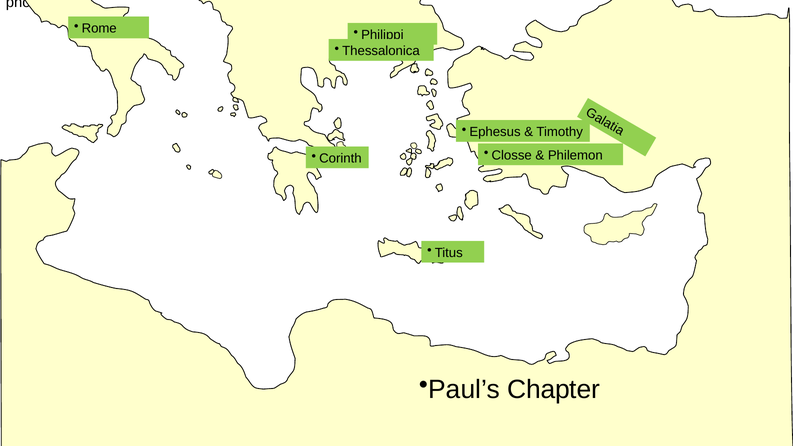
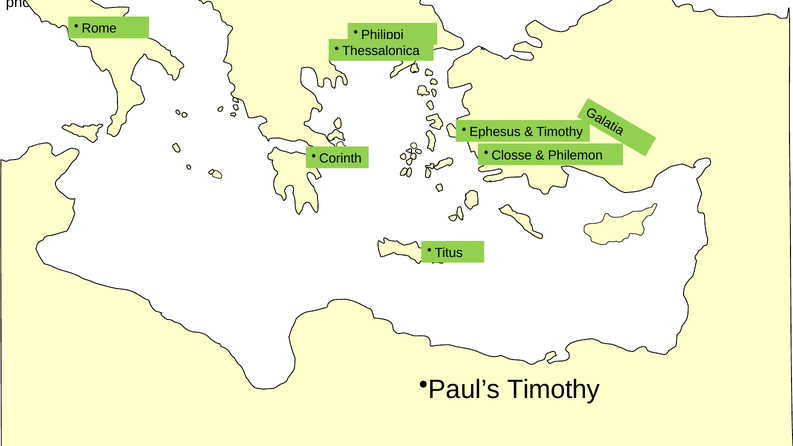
Paul’s Chapter: Chapter -> Timothy
